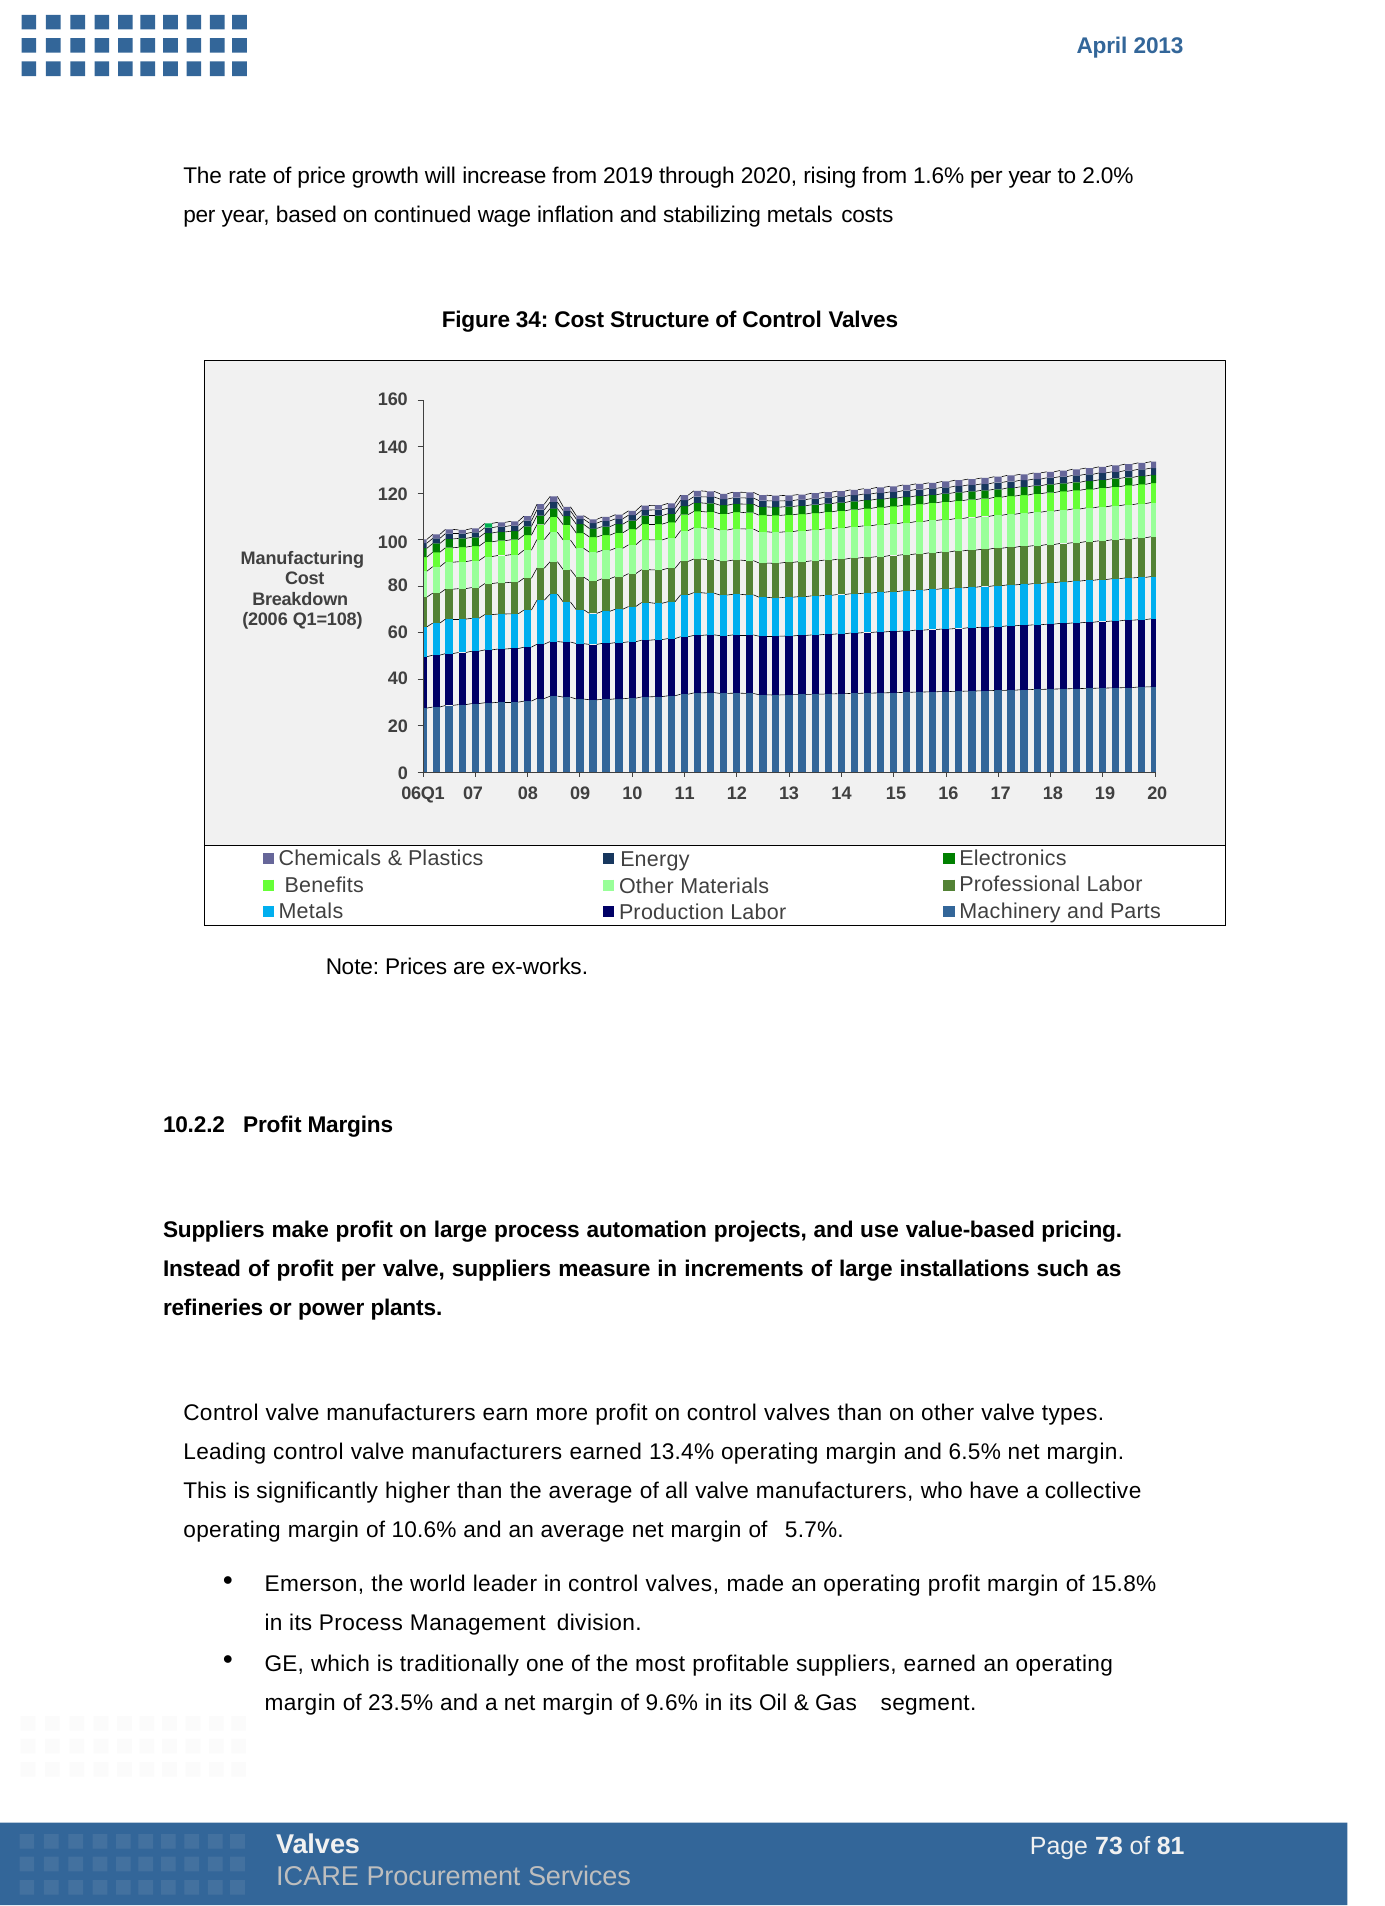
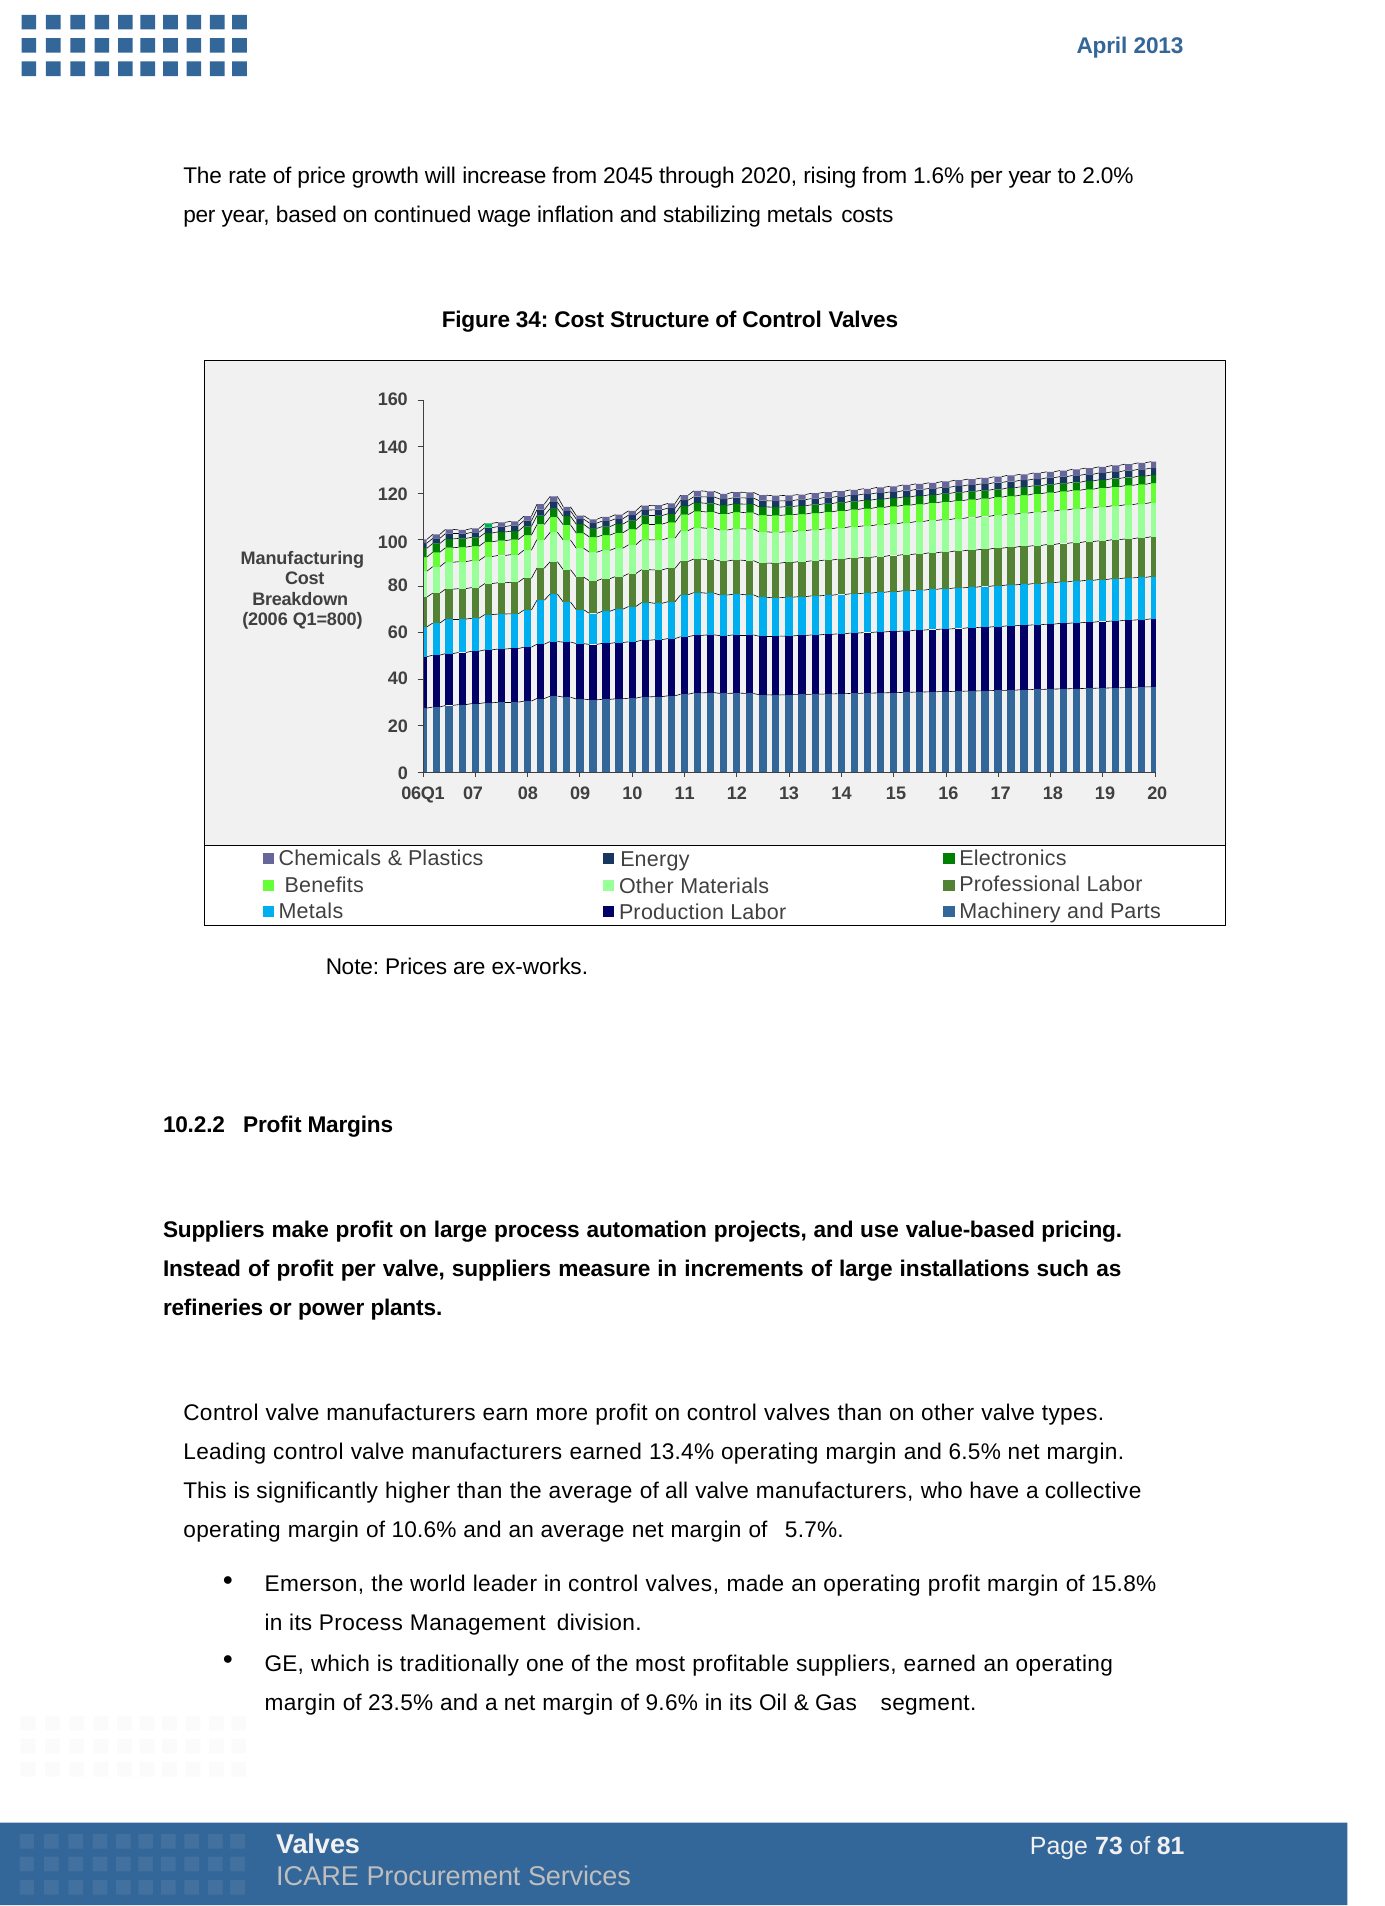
2019: 2019 -> 2045
Q1=108: Q1=108 -> Q1=800
